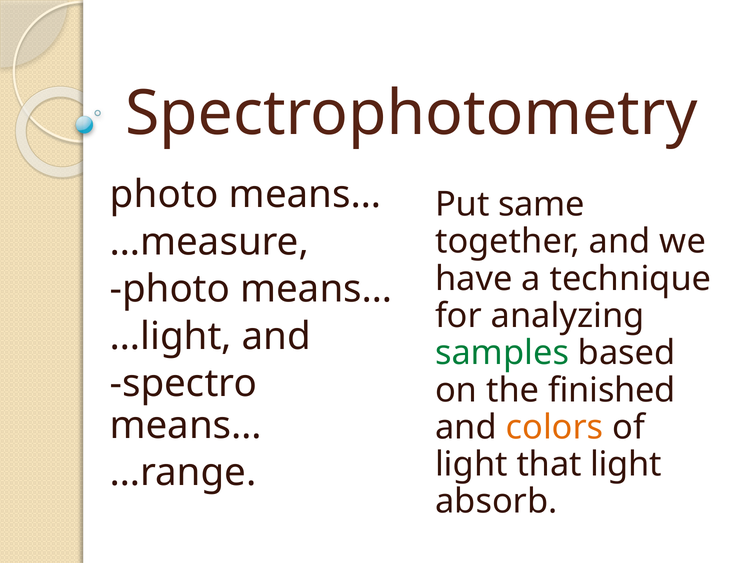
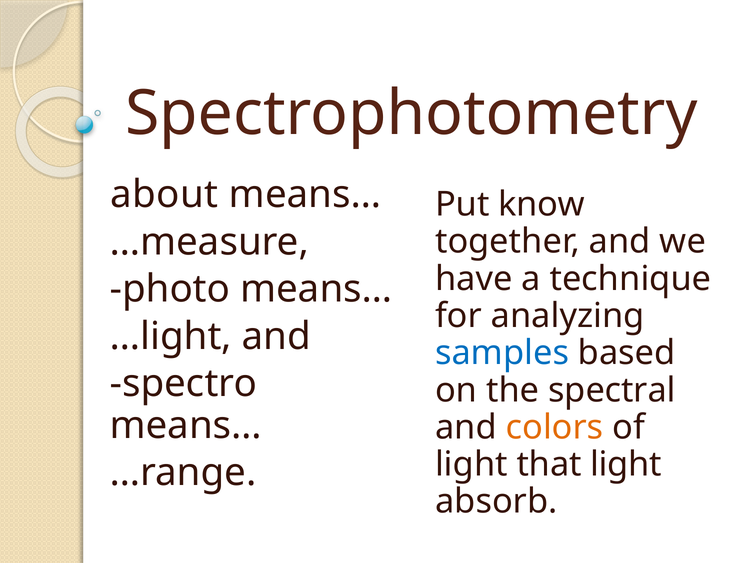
photo at (164, 195): photo -> about
same: same -> know
samples colour: green -> blue
finished: finished -> spectral
